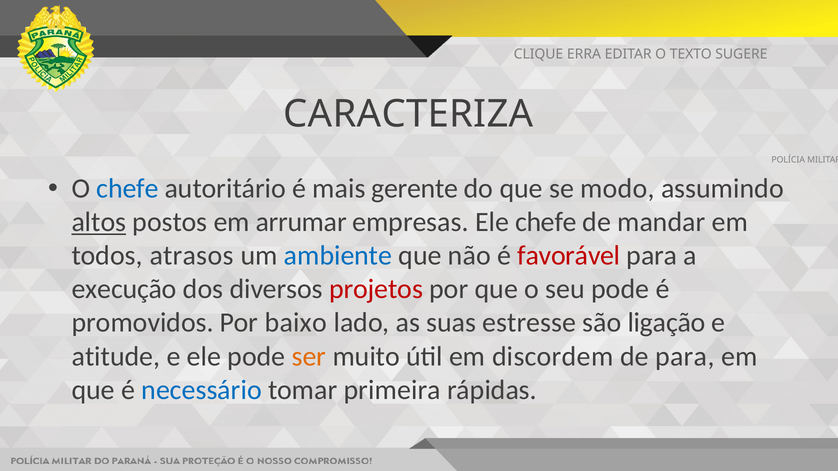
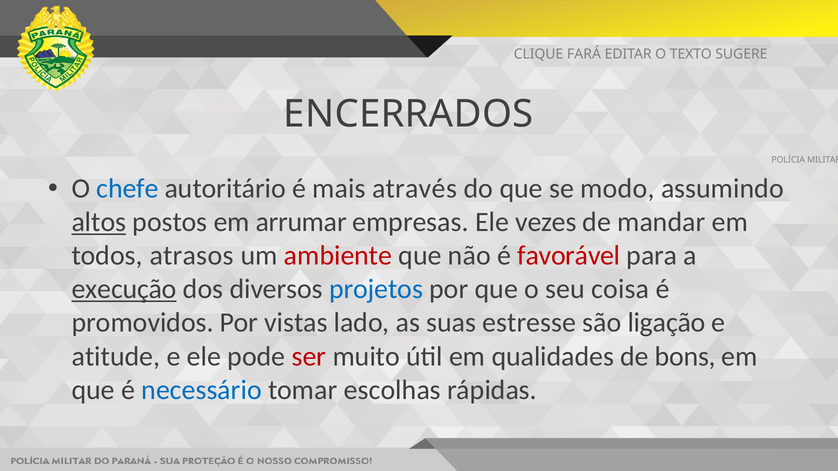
ERRA: ERRA -> FARÁ
CARACTERIZA: CARACTERIZA -> ENCERRADOS
gerente: gerente -> através
Ele chefe: chefe -> vezes
ambiente colour: blue -> red
execução underline: none -> present
projetos colour: red -> blue
seu pode: pode -> coisa
baixo: baixo -> vistas
ser colour: orange -> red
discordem: discordem -> qualidades
de para: para -> bons
primeira: primeira -> escolhas
